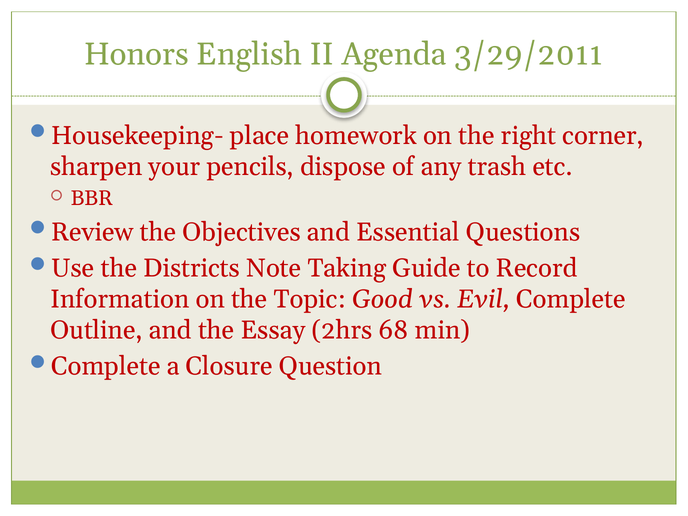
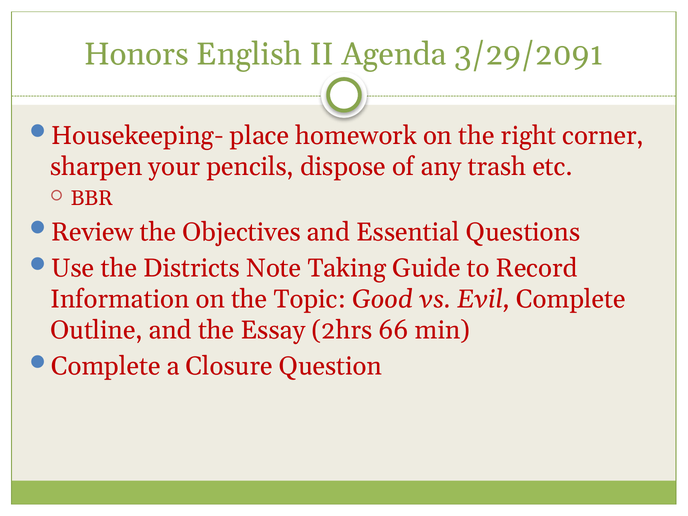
3/29/2011: 3/29/2011 -> 3/29/2091
68: 68 -> 66
